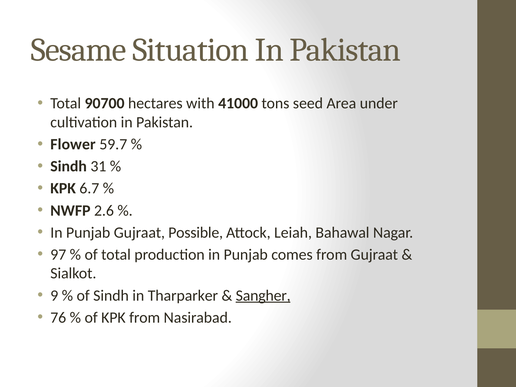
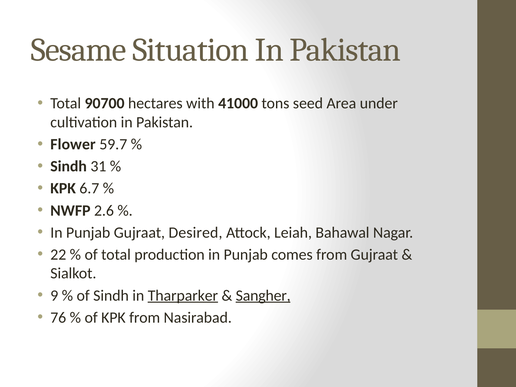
Possible: Possible -> Desired
97: 97 -> 22
Tharparker underline: none -> present
